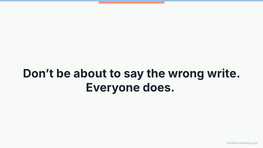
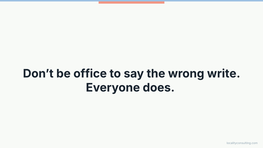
about: about -> office
